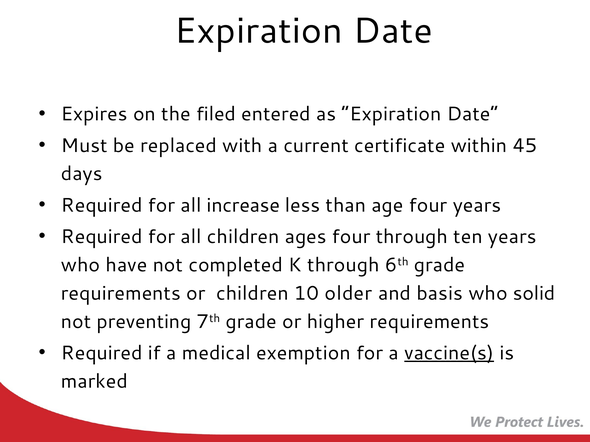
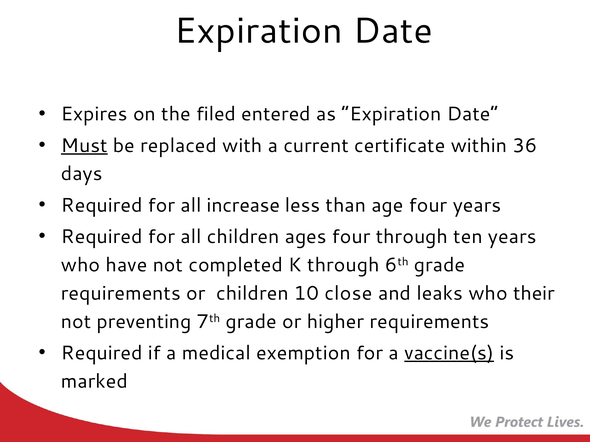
Must underline: none -> present
45: 45 -> 36
older: older -> close
basis: basis -> leaks
solid: solid -> their
